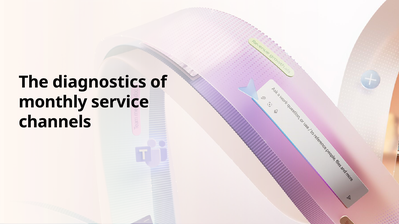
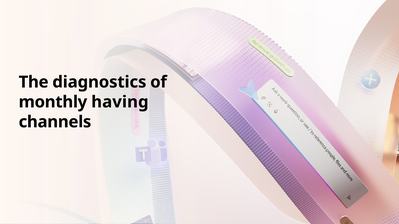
service: service -> having
